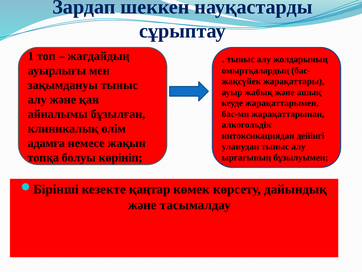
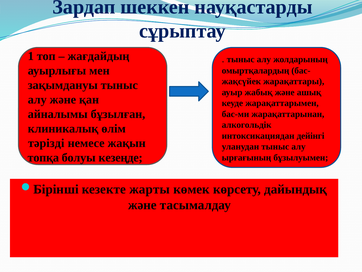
адамға: адамға -> тəрізді
көрініп: көрініп -> кезеңде
қаңтар: қаңтар -> жарты
